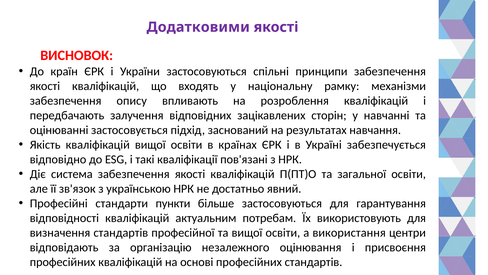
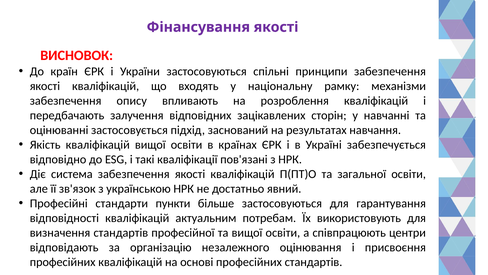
Додатковими: Додатковими -> Фінансування
використання: використання -> співпрацюють
